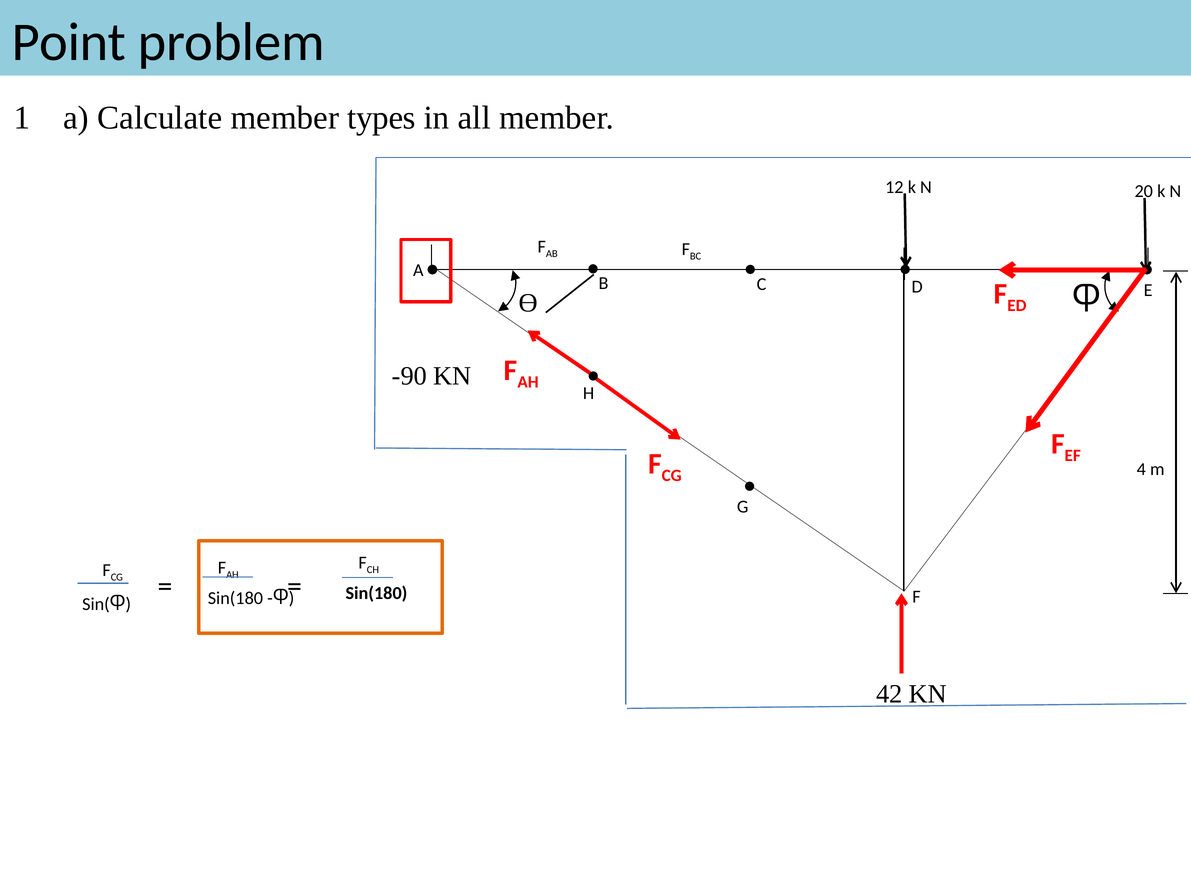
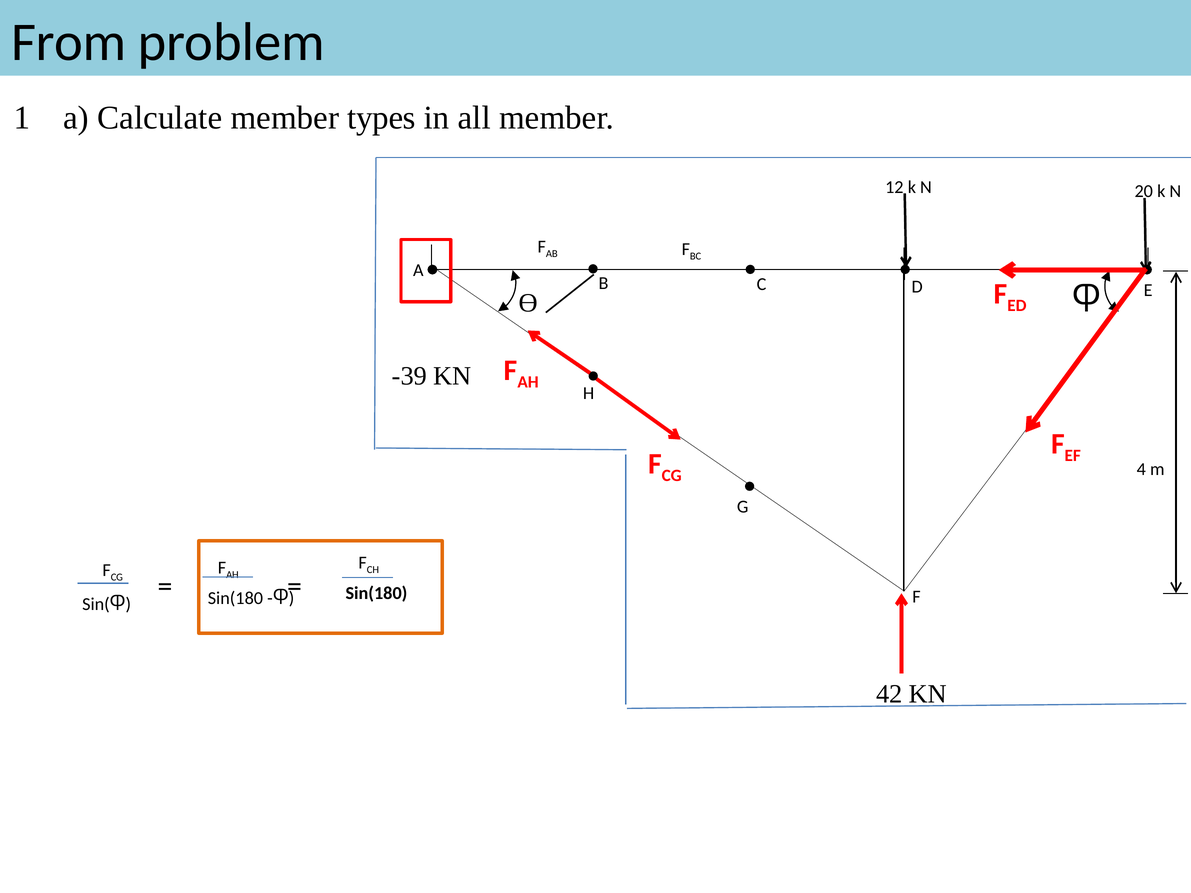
Point: Point -> From
-90: -90 -> -39
